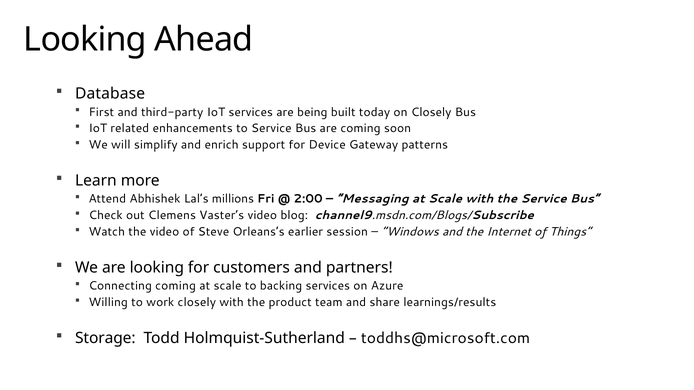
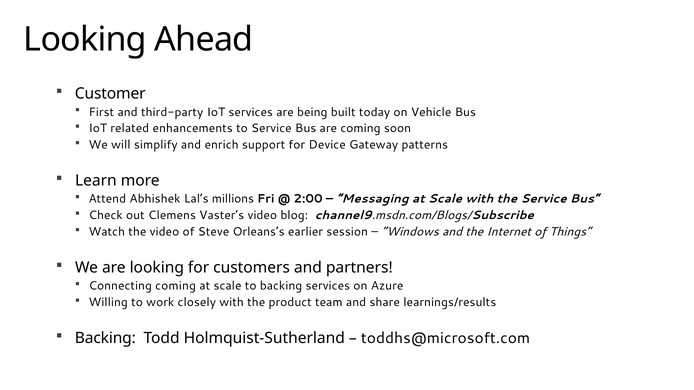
Database: Database -> Customer
on Closely: Closely -> Vehicle
Storage at (105, 338): Storage -> Backing
